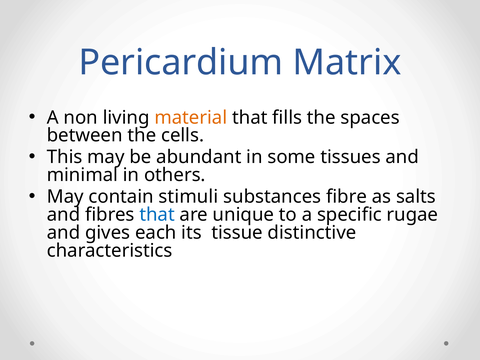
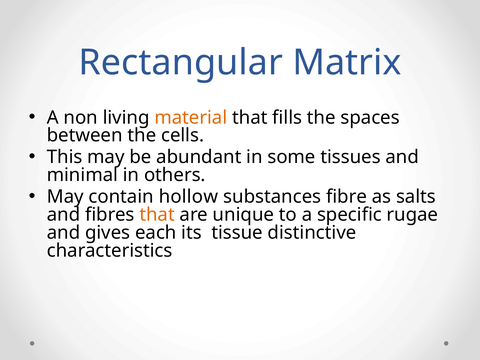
Pericardium: Pericardium -> Rectangular
stimuli: stimuli -> hollow
that at (157, 215) colour: blue -> orange
